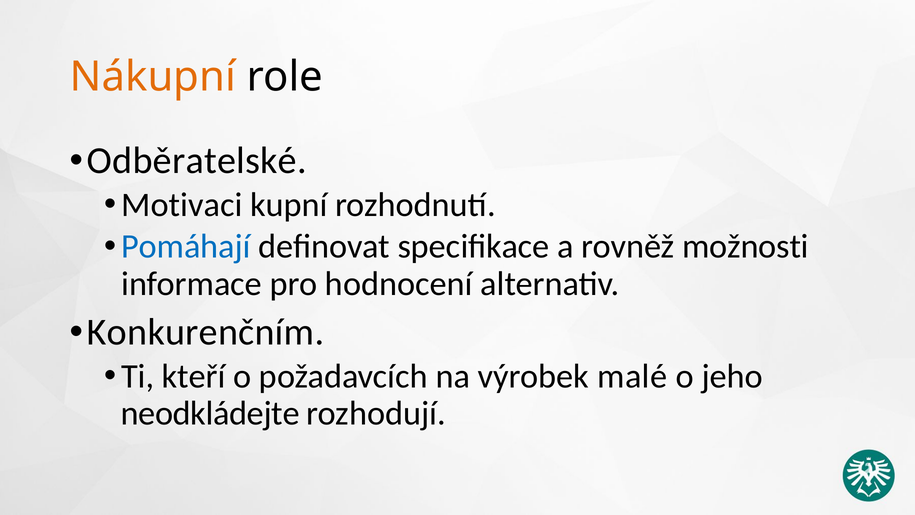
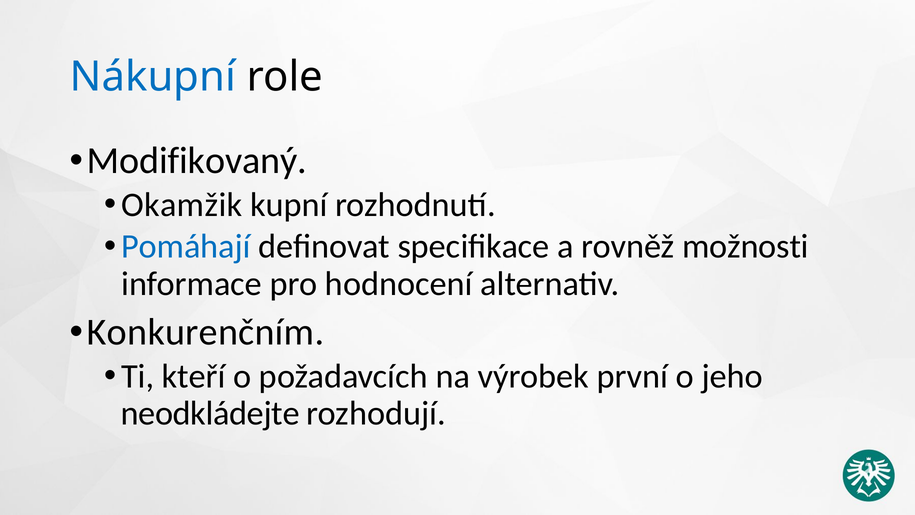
Nákupní colour: orange -> blue
Odběratelské: Odběratelské -> Modifikovaný
Motivaci: Motivaci -> Okamžik
malé: malé -> první
